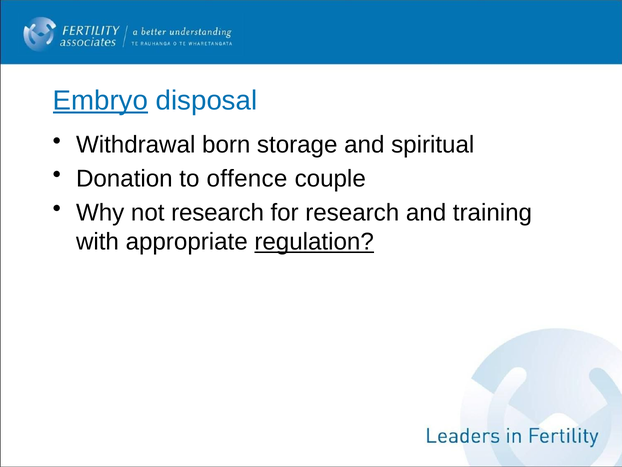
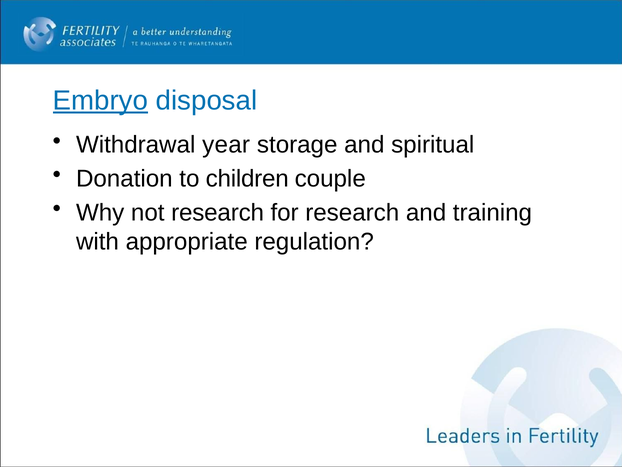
born: born -> year
offence: offence -> children
regulation underline: present -> none
